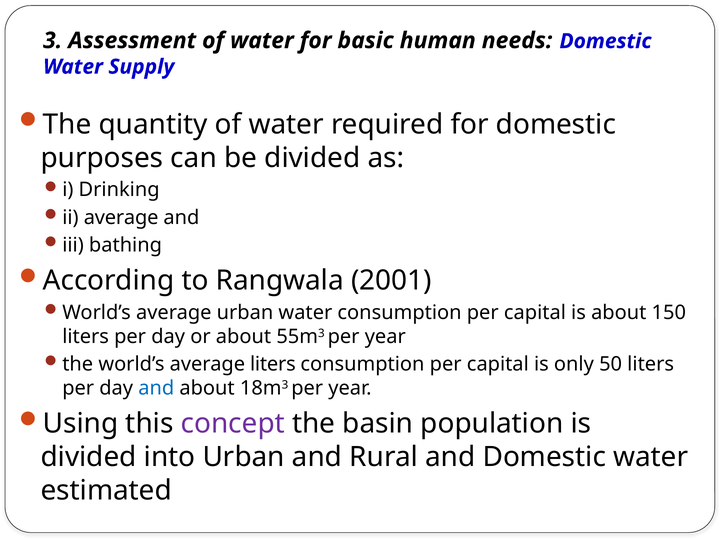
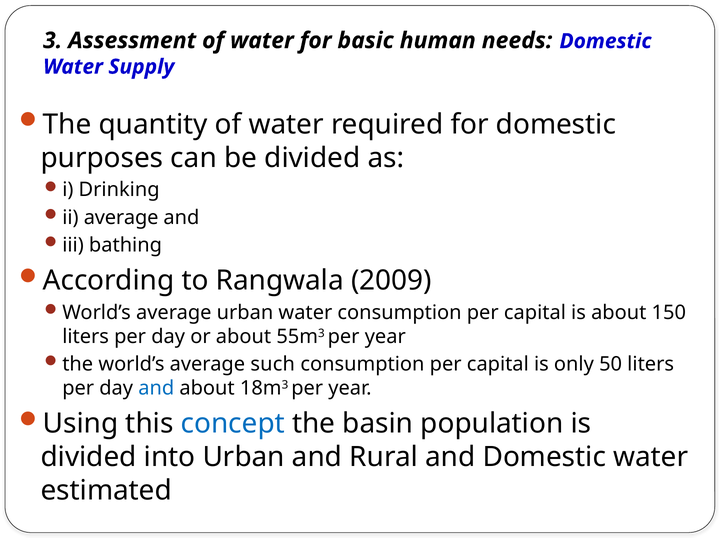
2001: 2001 -> 2009
average liters: liters -> such
concept colour: purple -> blue
